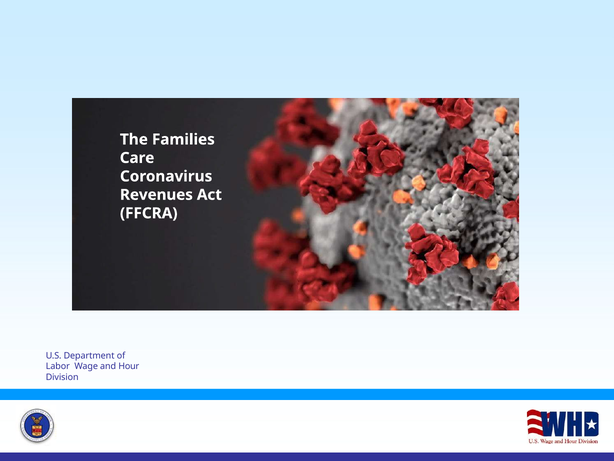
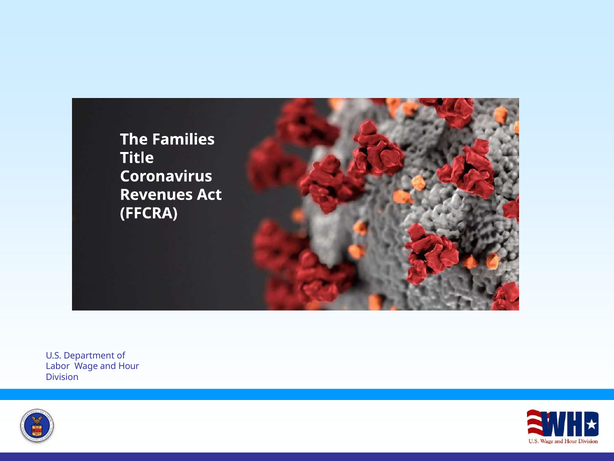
Care: Care -> Title
